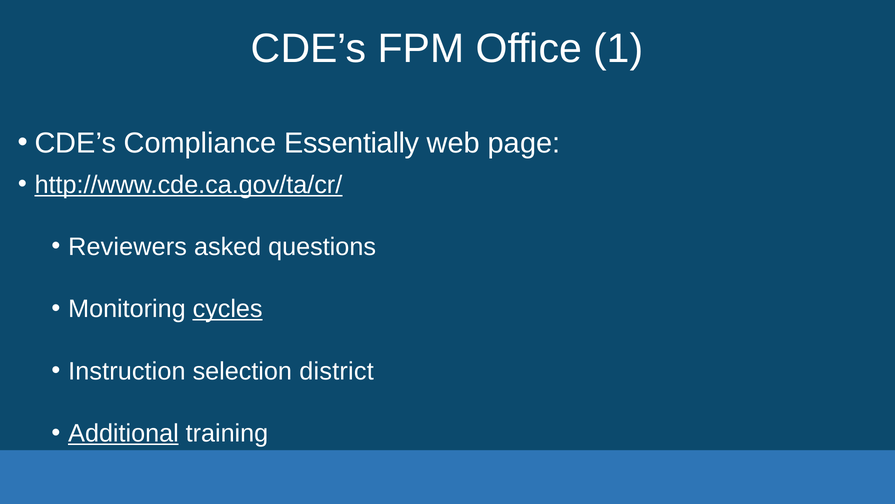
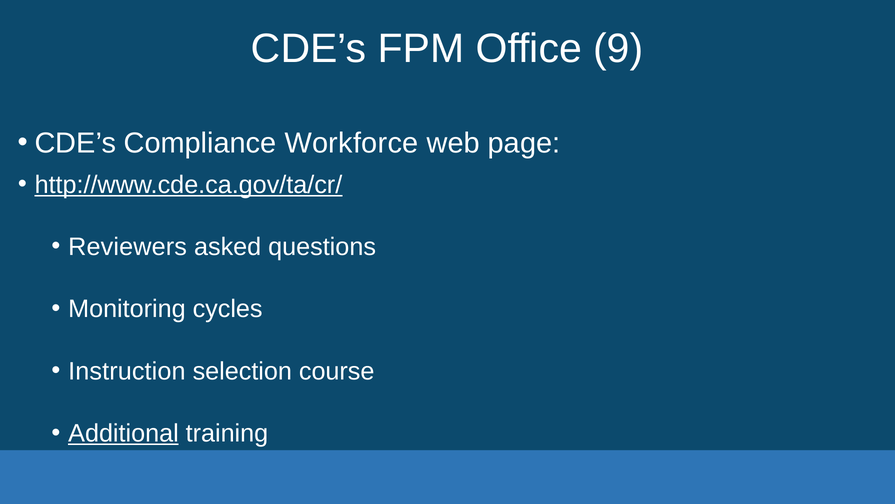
1: 1 -> 9
Essentially: Essentially -> Workforce
cycles underline: present -> none
district: district -> course
